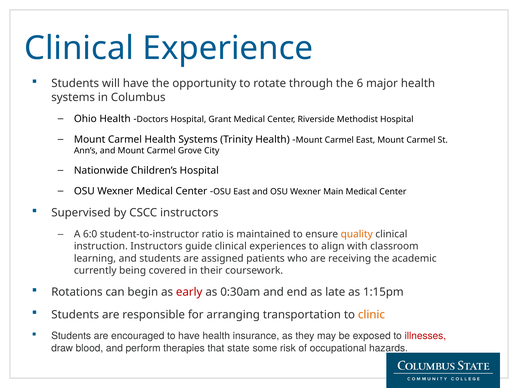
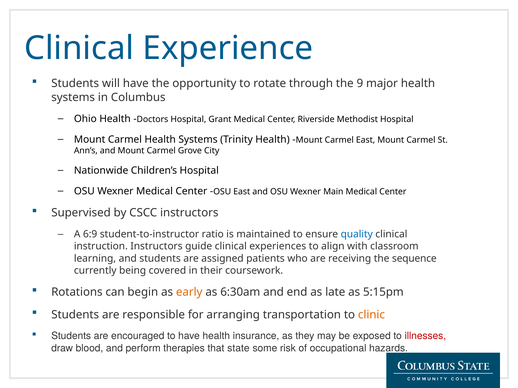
6: 6 -> 9
6:0: 6:0 -> 6:9
quality colour: orange -> blue
academic: academic -> sequence
early colour: red -> orange
0:30am: 0:30am -> 6:30am
1:15pm: 1:15pm -> 5:15pm
